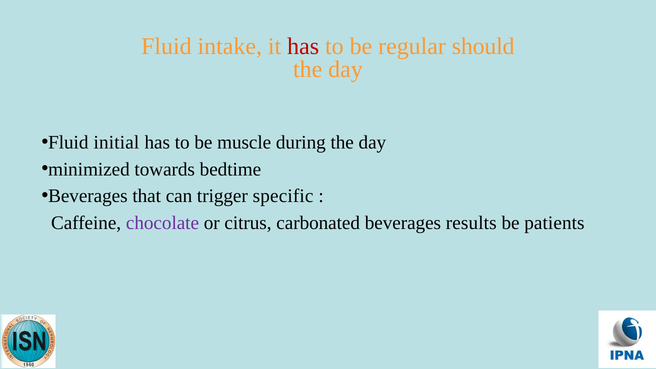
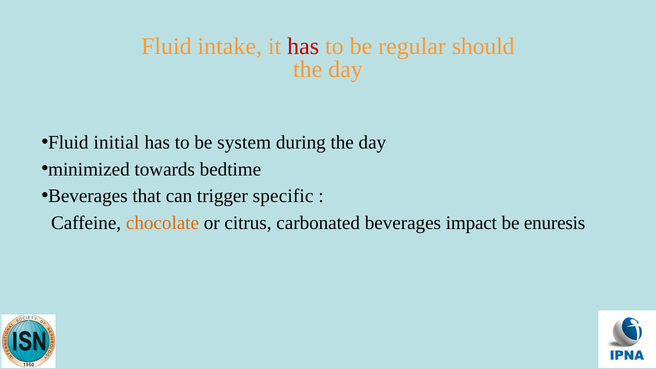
muscle: muscle -> system
chocolate colour: purple -> orange
results: results -> impact
patients: patients -> enuresis
